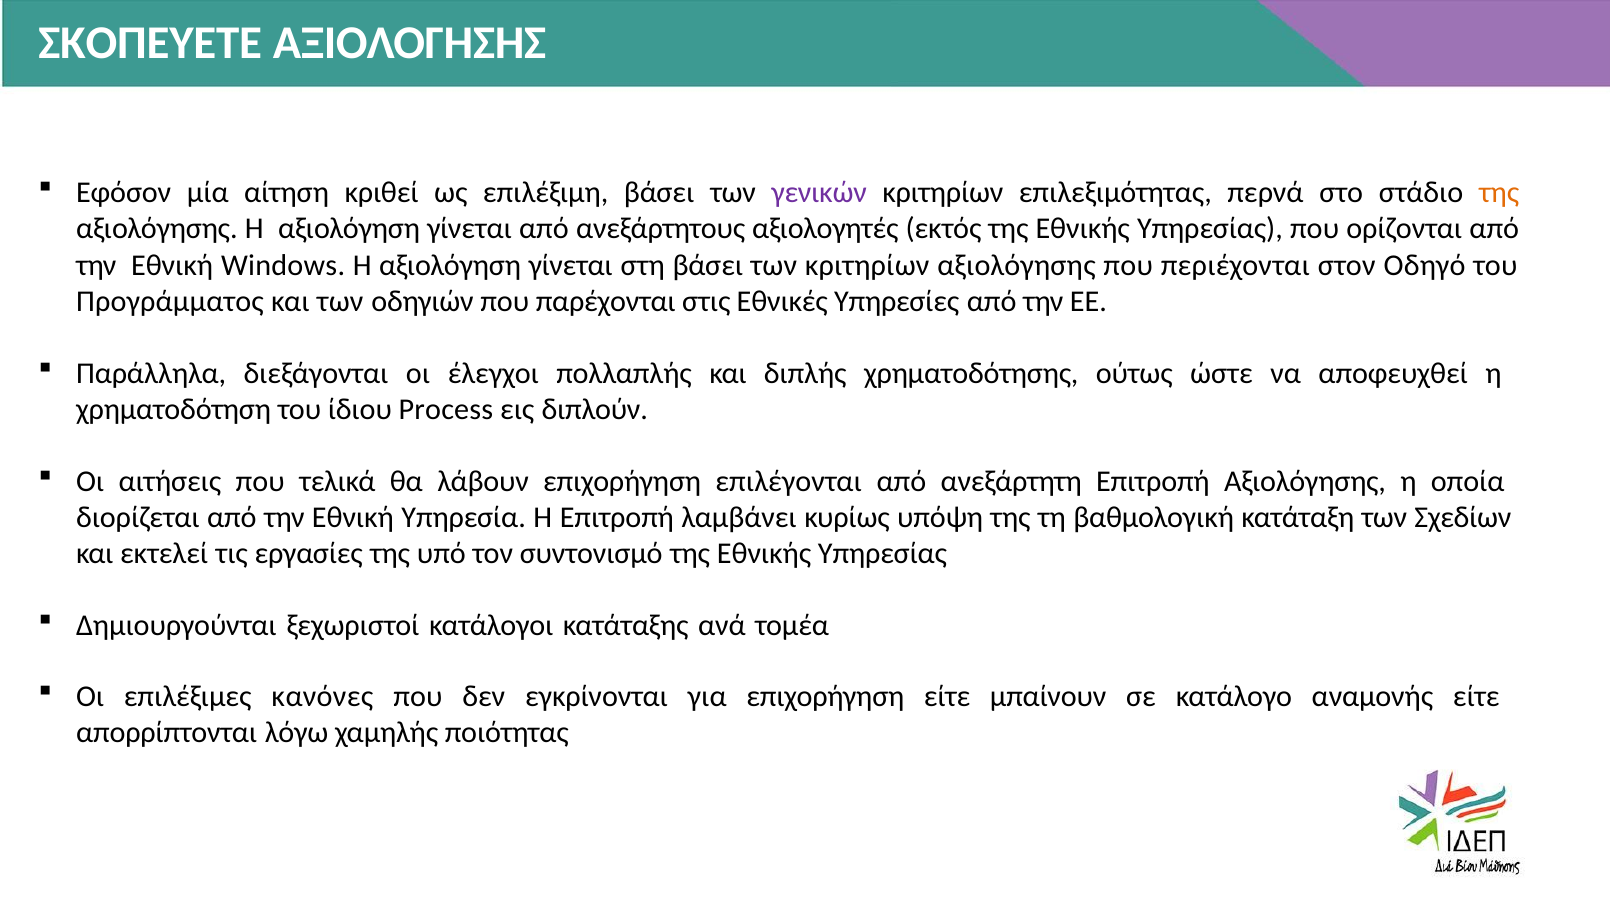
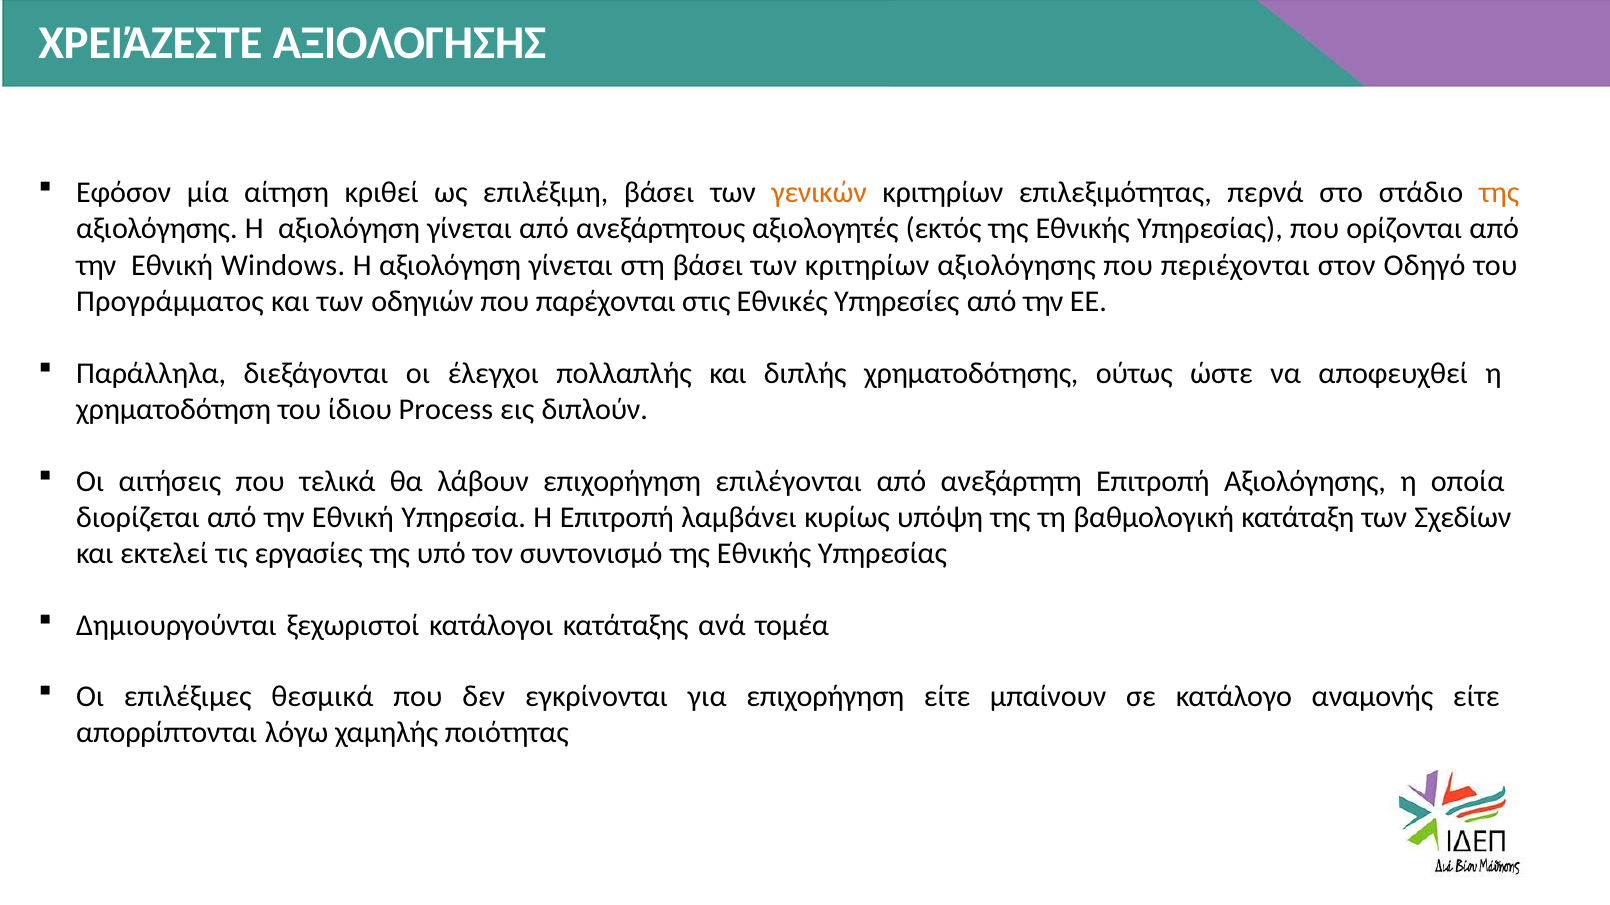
ΣΚΟΠΕΥΕΤΕ: ΣΚΟΠΕΥΕΤΕ -> ΧΡΕΙΆΖΕΣΤΕ
γενικών colour: purple -> orange
κανόνες: κανόνες -> θεσμικά
